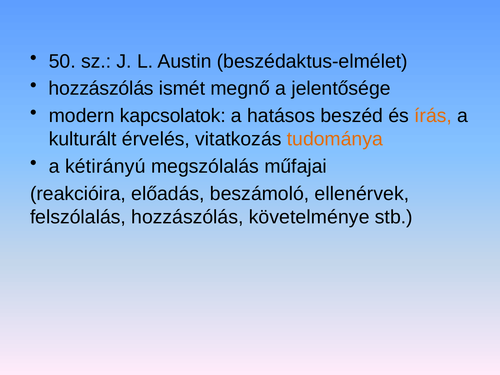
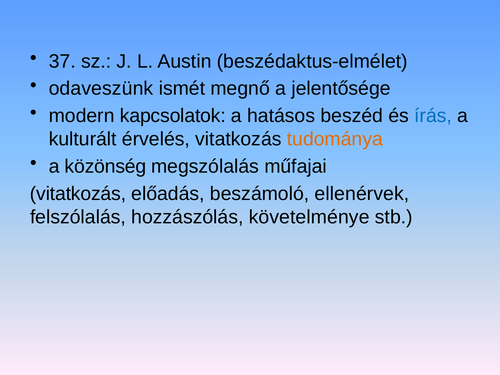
50: 50 -> 37
hozzászólás at (101, 89): hozzászólás -> odaveszünk
írás colour: orange -> blue
kétirányú: kétirányú -> közönség
reakcióira at (78, 194): reakcióira -> vitatkozás
